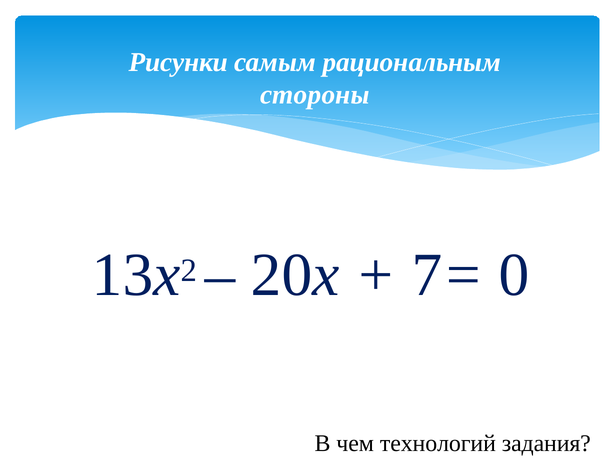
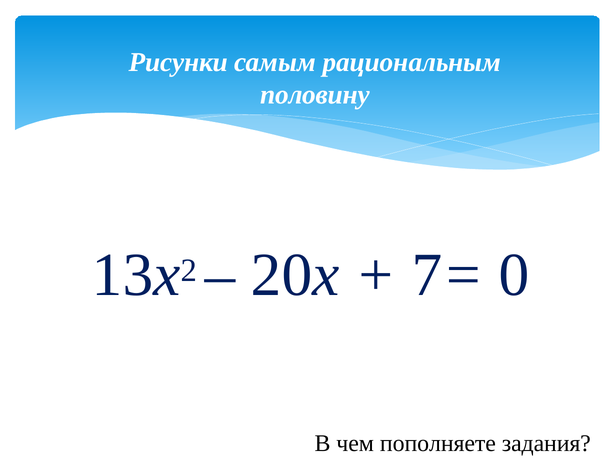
стороны: стороны -> половину
технологий: технологий -> пополняете
